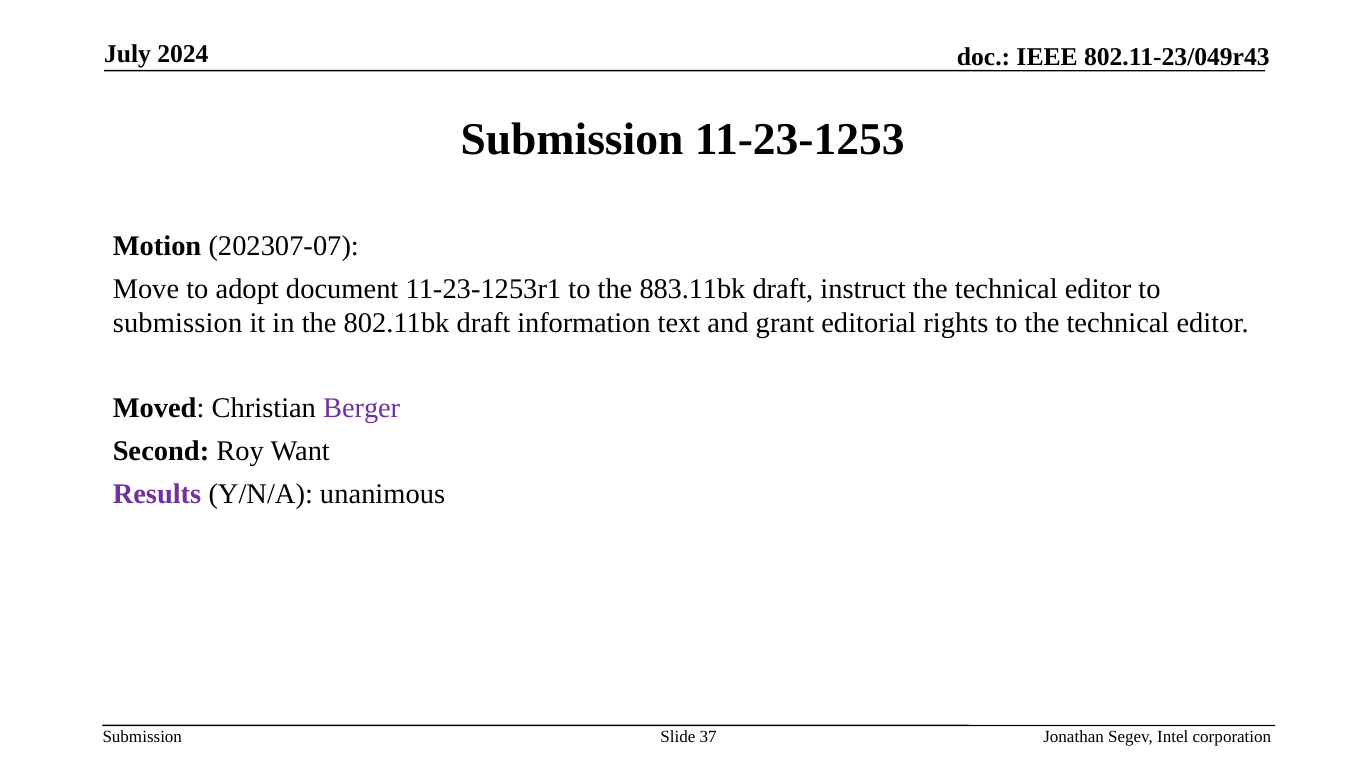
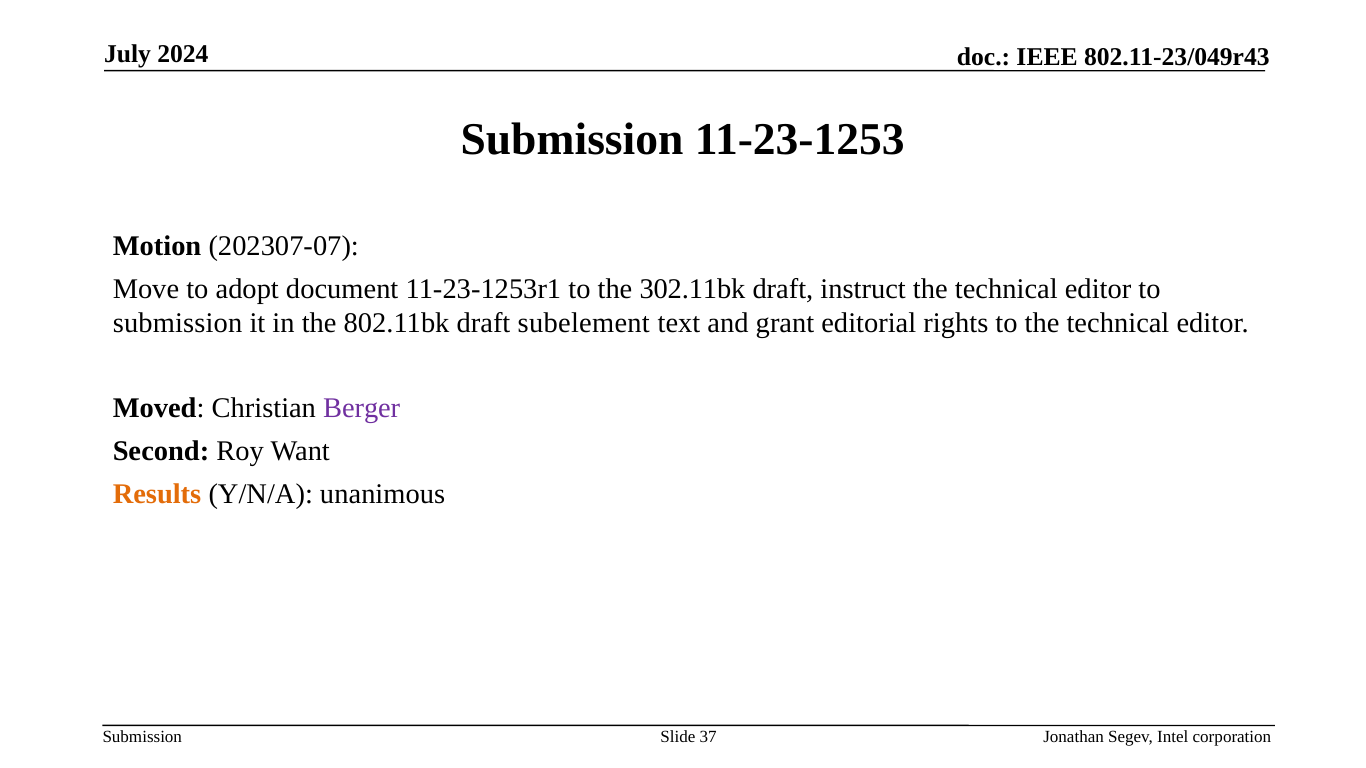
883.11bk: 883.11bk -> 302.11bk
information: information -> subelement
Results colour: purple -> orange
